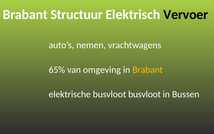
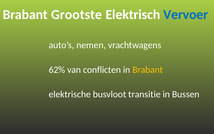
Structuur: Structuur -> Grootste
Vervoer colour: black -> blue
65%: 65% -> 62%
omgeving: omgeving -> conflicten
busvloot busvloot: busvloot -> transitie
